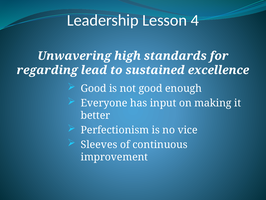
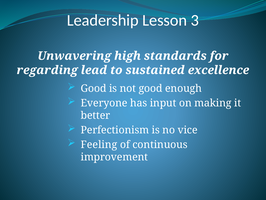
4: 4 -> 3
Sleeves: Sleeves -> Feeling
